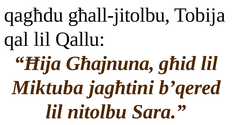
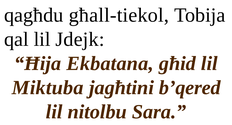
għall-jitolbu: għall-jitolbu -> għall-tiekol
Qallu: Qallu -> Jdejk
Għajnuna: Għajnuna -> Ekbatana
